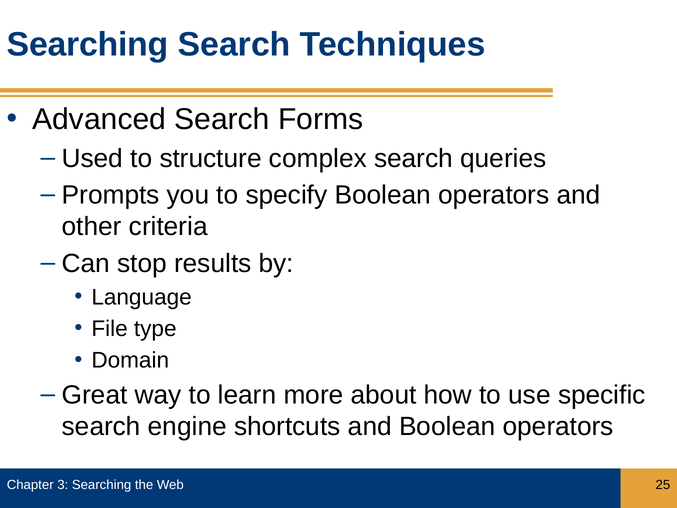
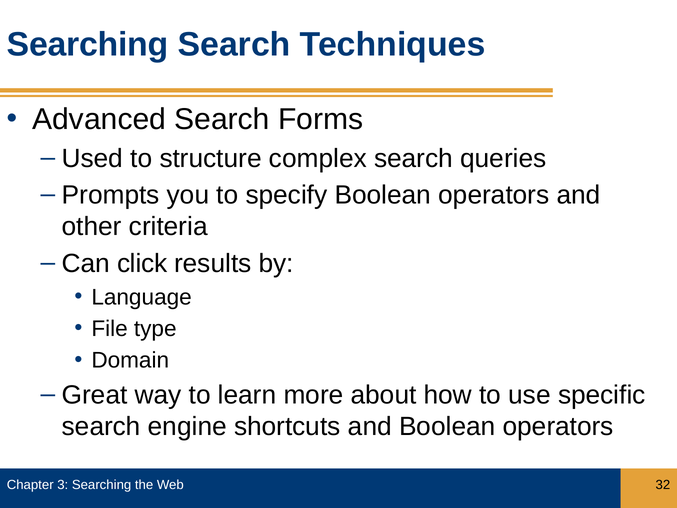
stop: stop -> click
25: 25 -> 32
